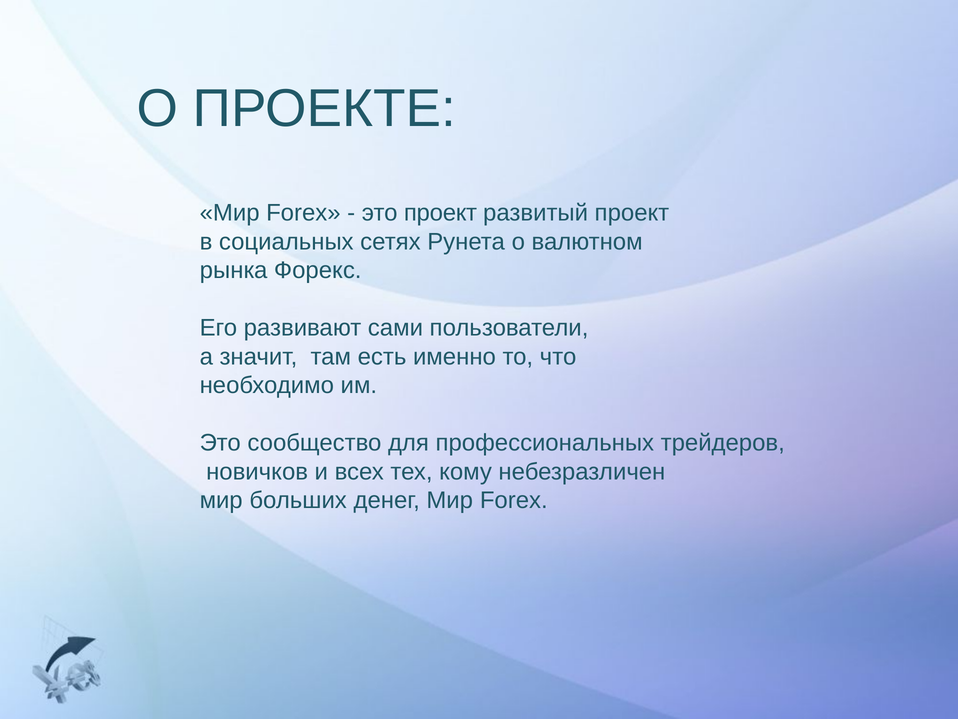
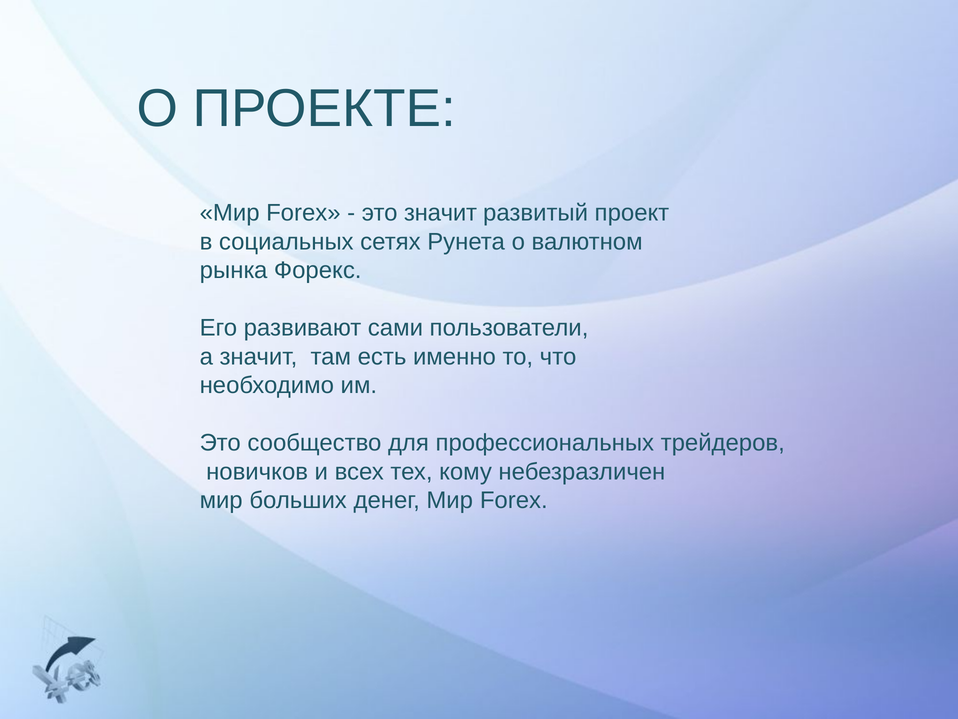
это проект: проект -> значит
